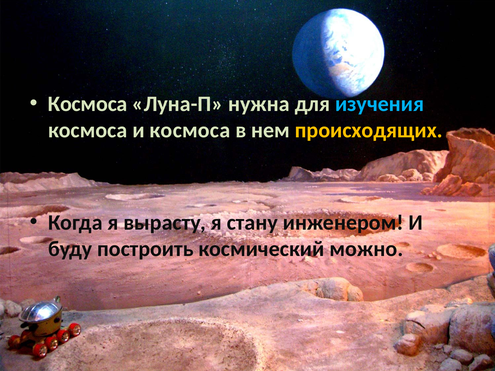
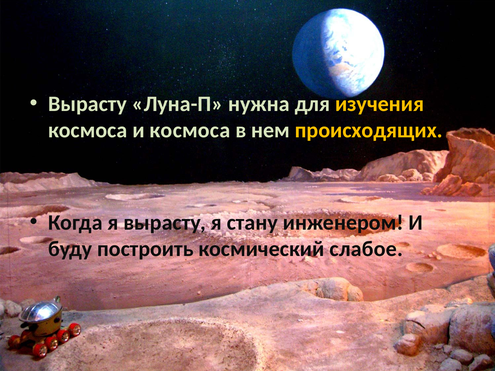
Космоса at (88, 104): Космоса -> Вырасту
изучения colour: light blue -> yellow
можно: можно -> слабое
